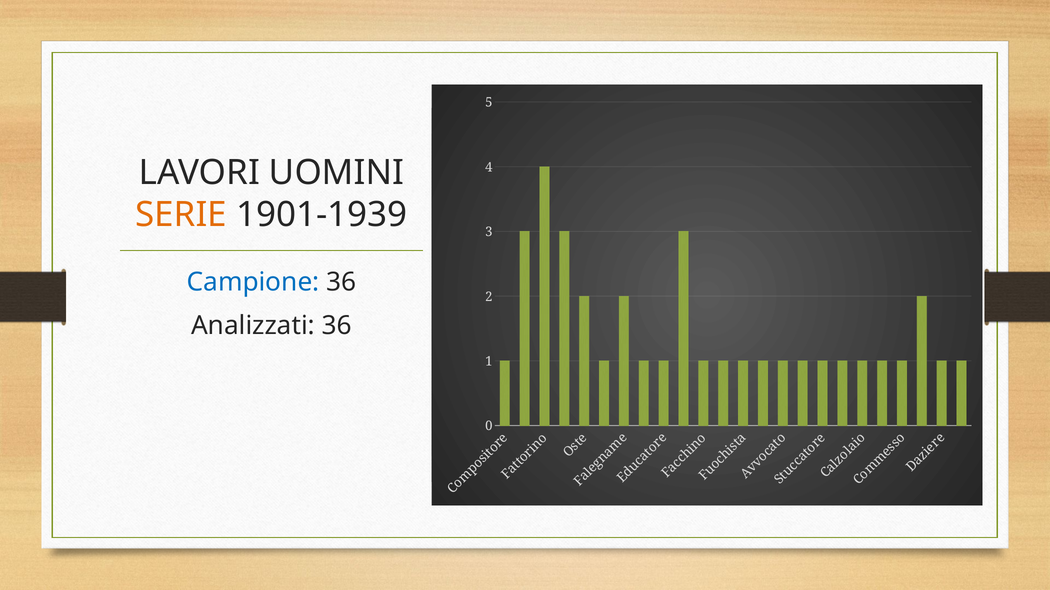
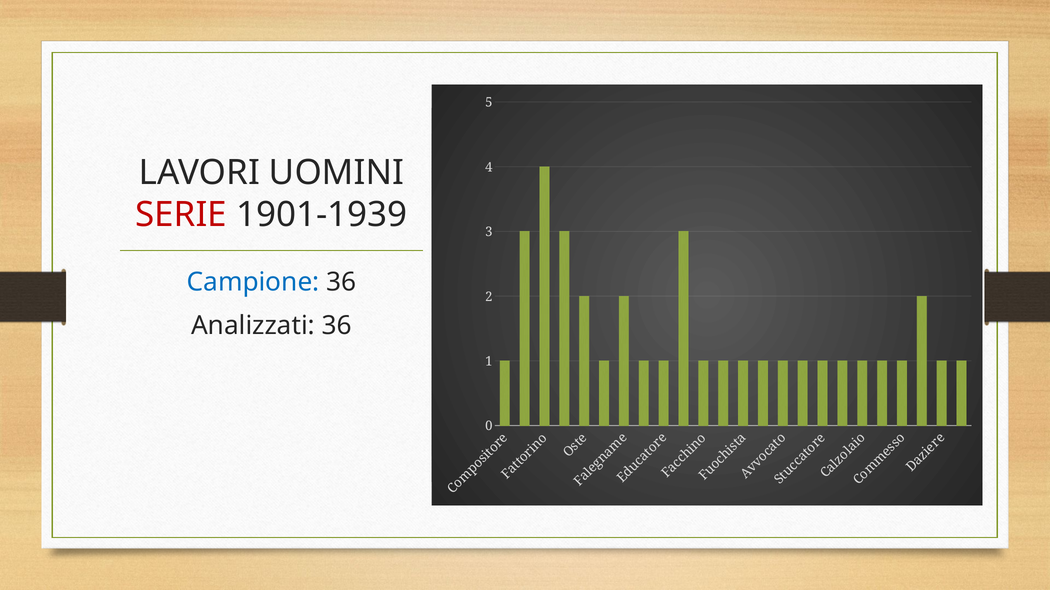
SERIE colour: orange -> red
